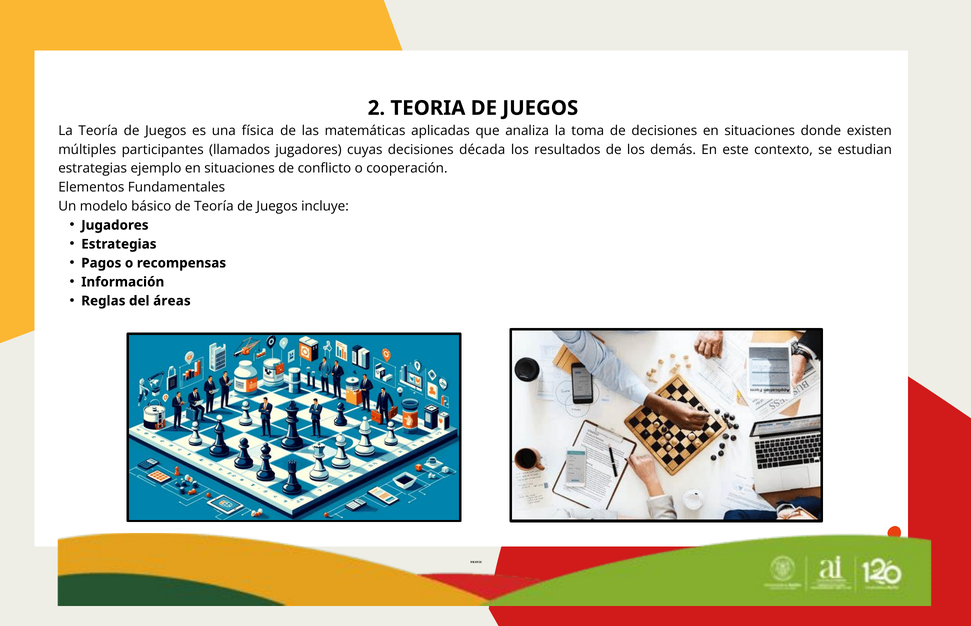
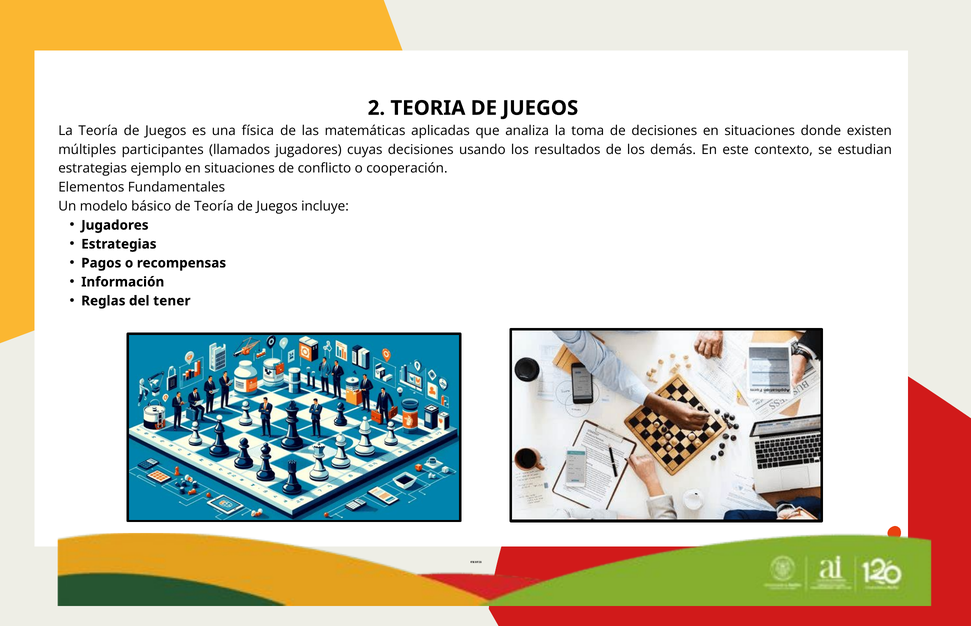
década: década -> usando
áreas: áreas -> tener
